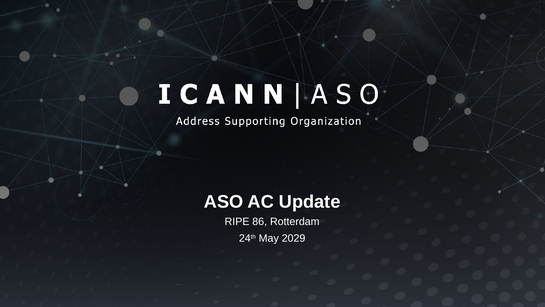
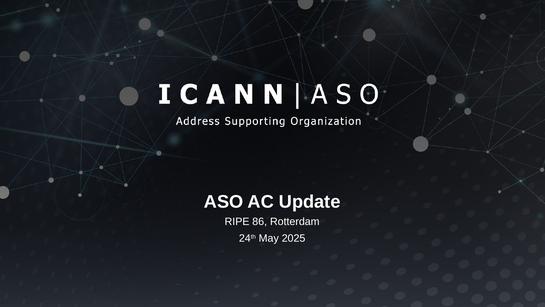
2029: 2029 -> 2025
